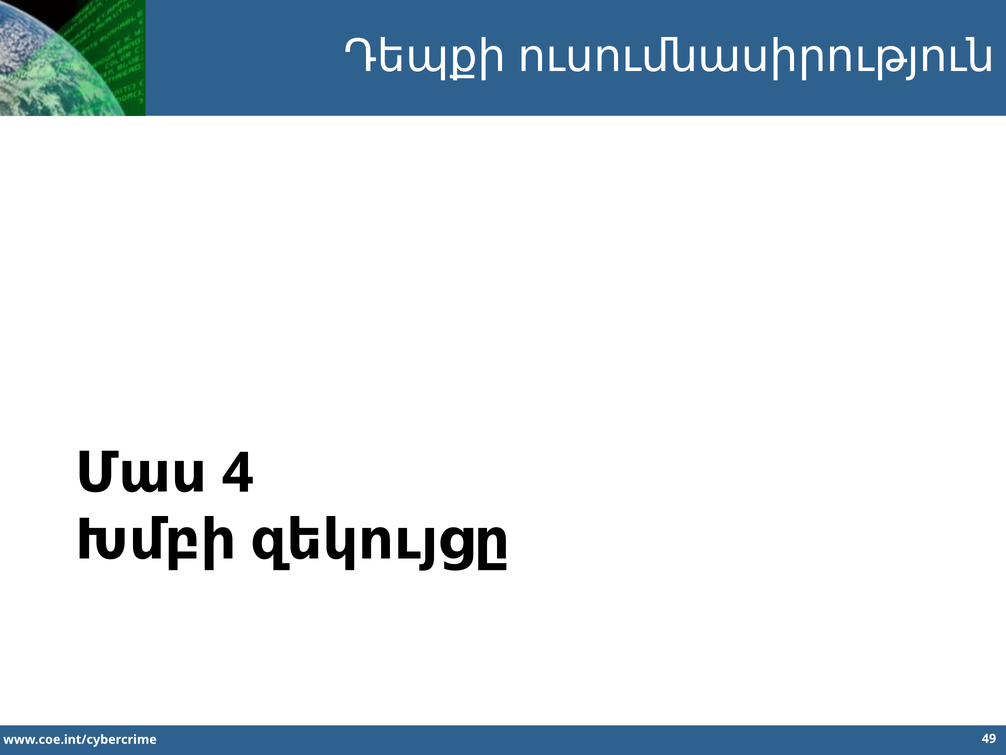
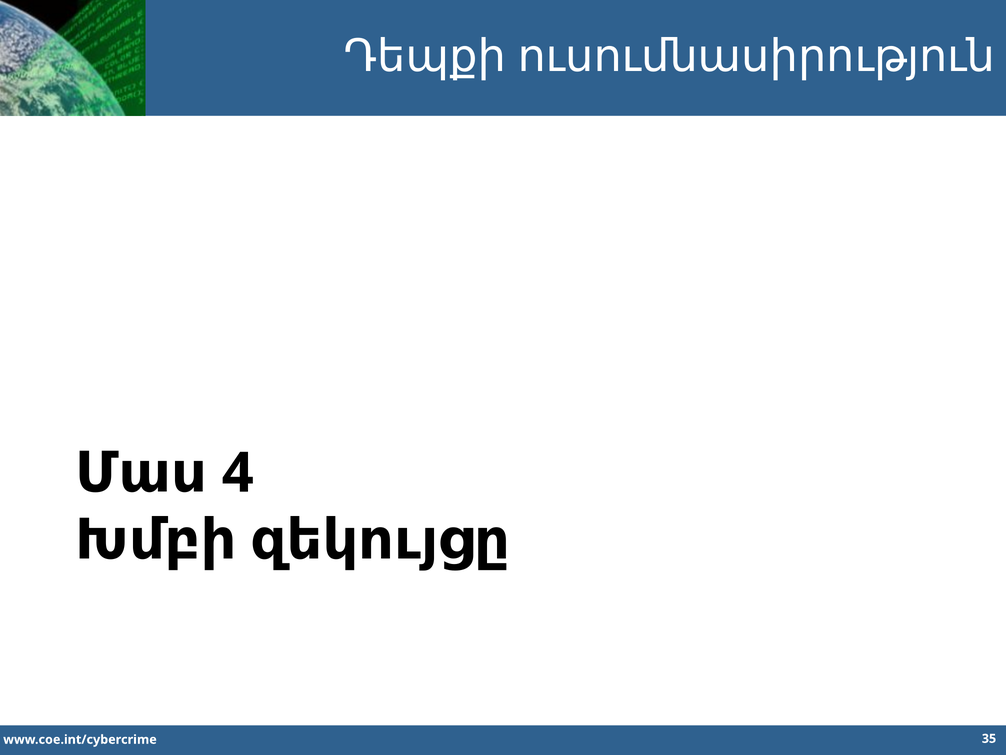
49: 49 -> 35
